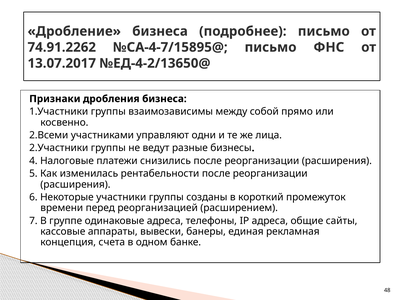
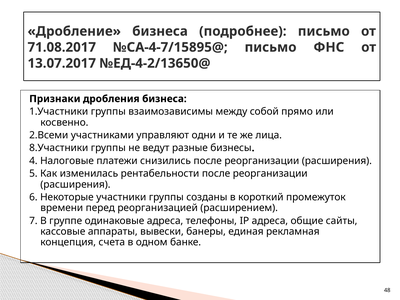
74.91.2262: 74.91.2262 -> 71.08.2017
2.Участники: 2.Участники -> 8.Участники
